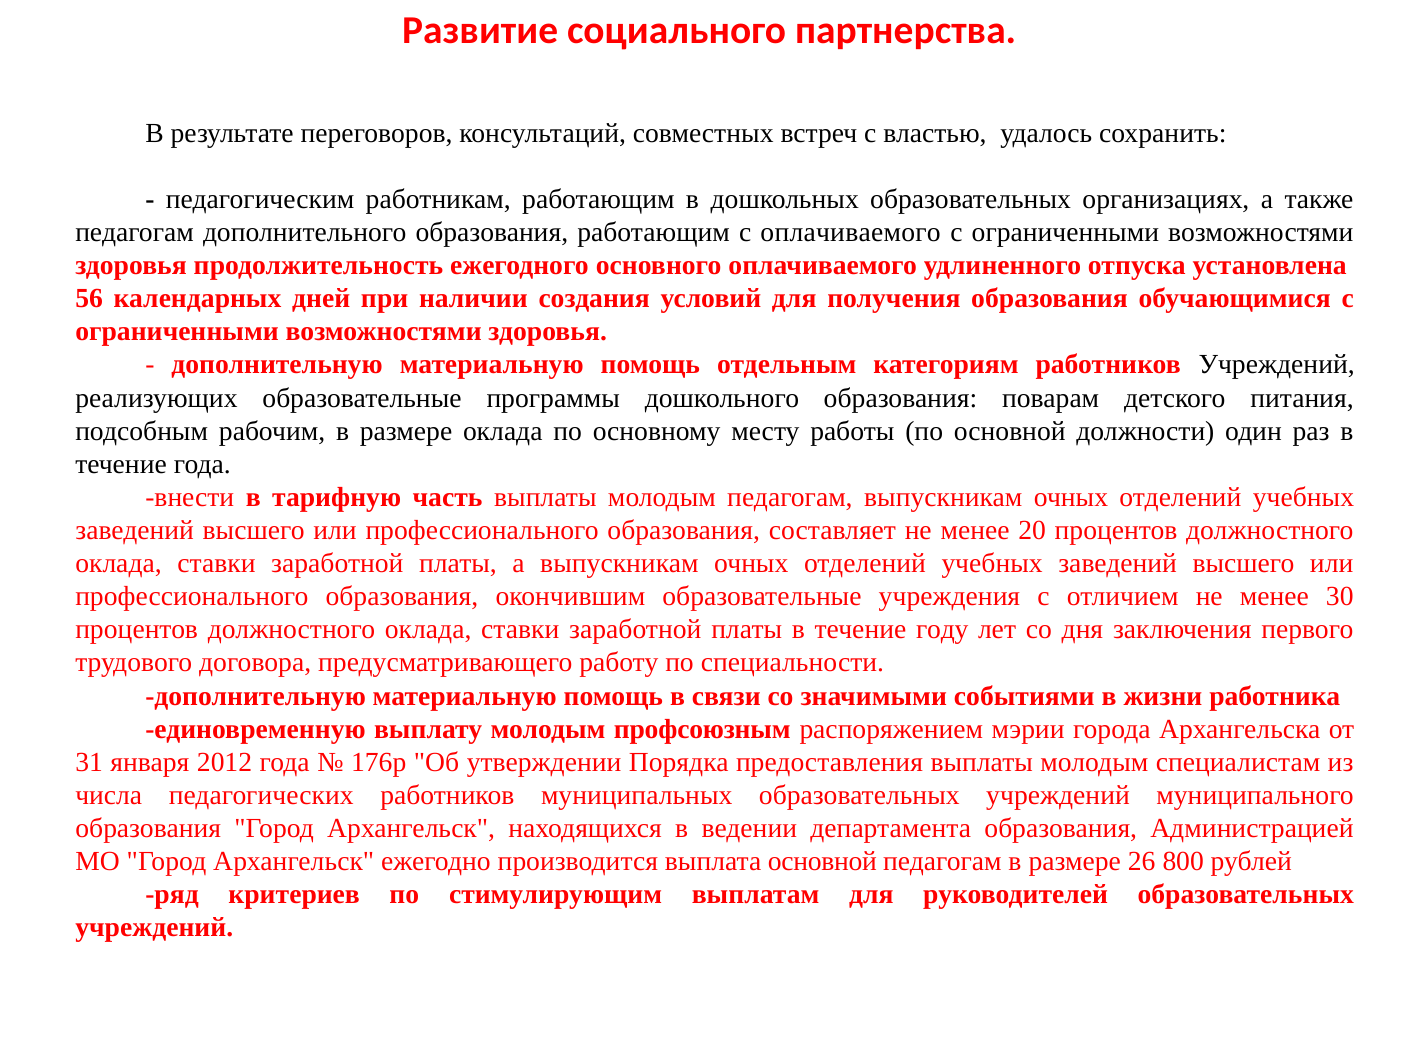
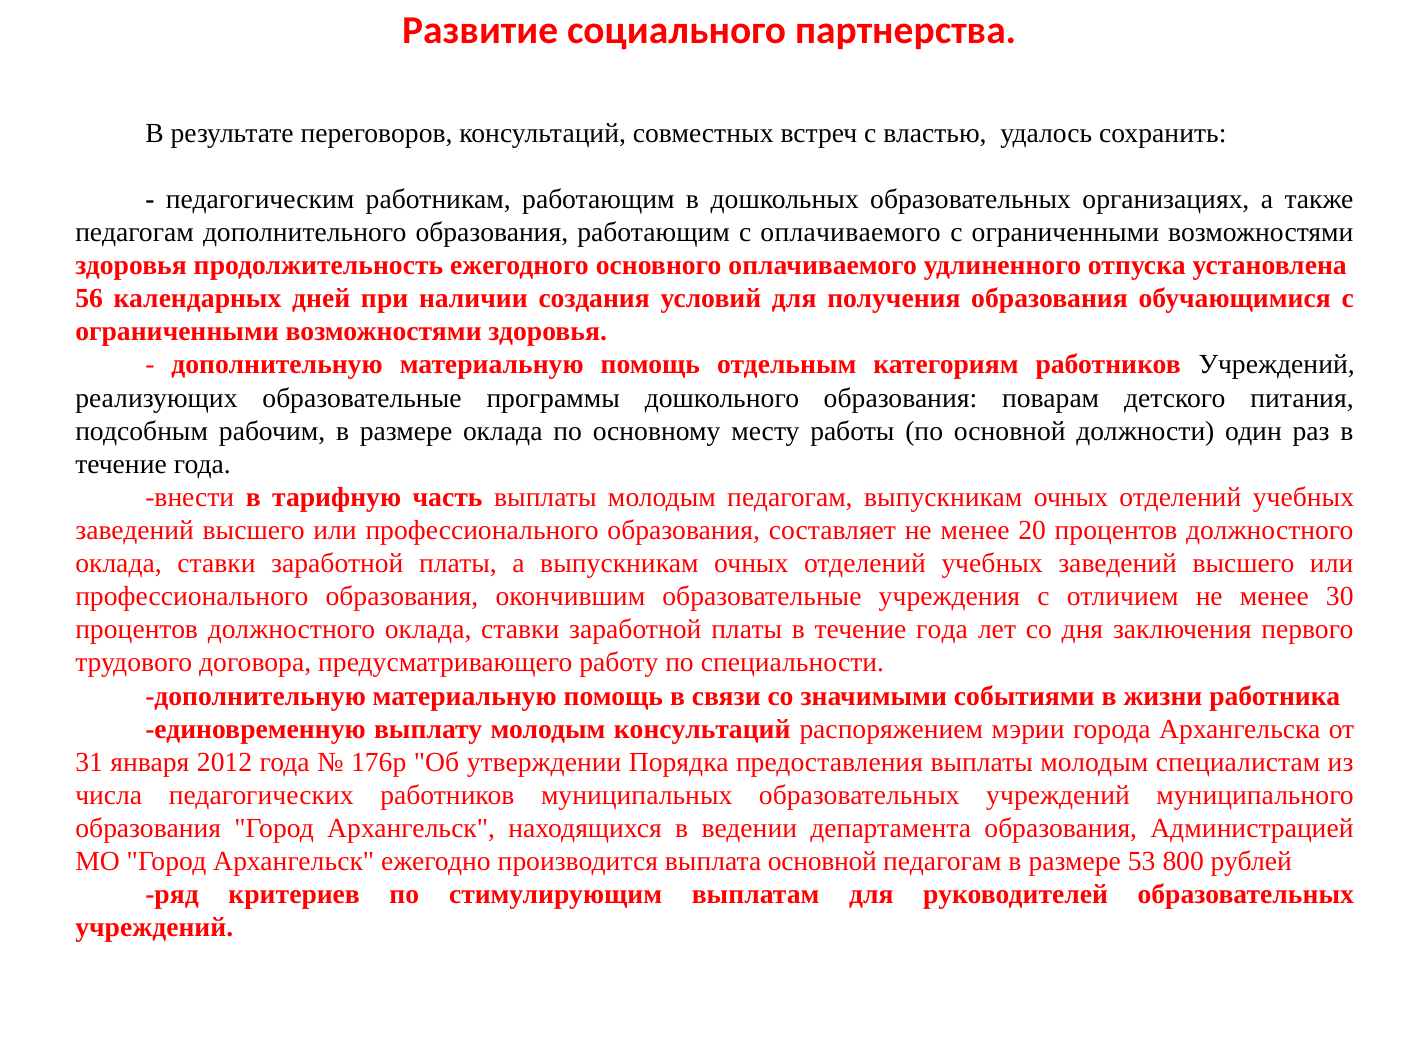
платы в течение году: году -> года
молодым профсоюзным: профсоюзным -> консультаций
26: 26 -> 53
